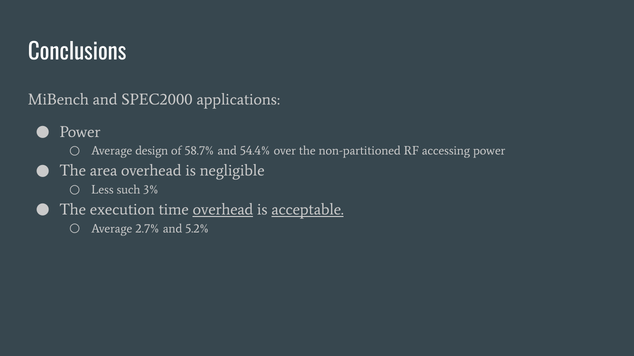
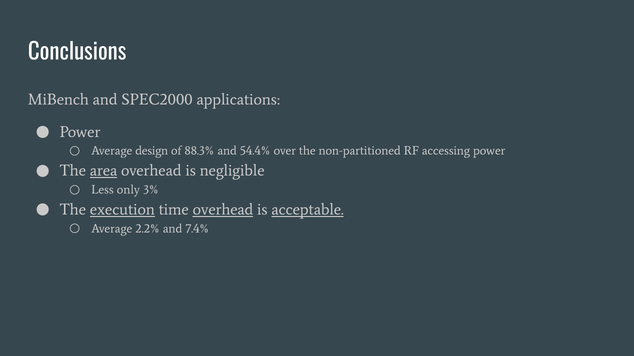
58.7%: 58.7% -> 88.3%
area underline: none -> present
such: such -> only
execution underline: none -> present
2.7%: 2.7% -> 2.2%
5.2%: 5.2% -> 7.4%
